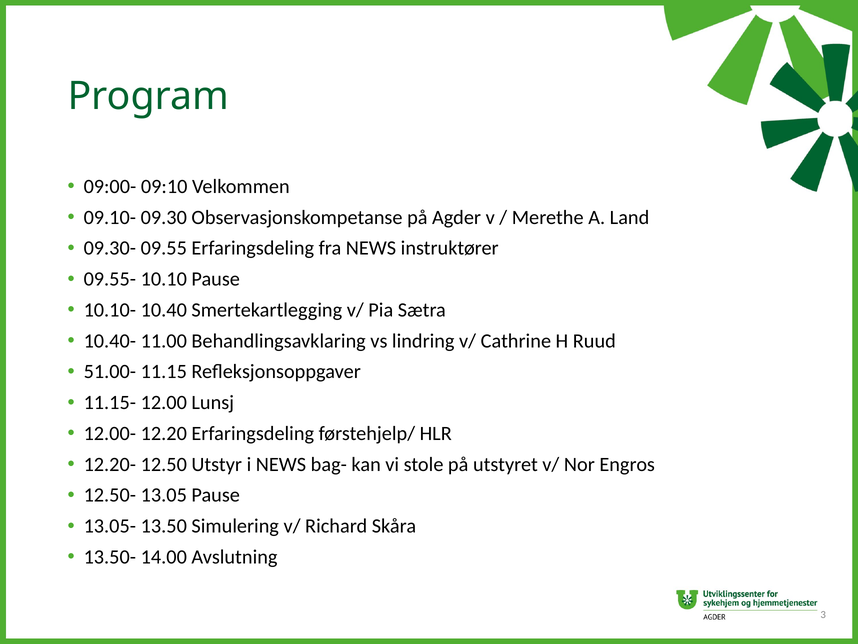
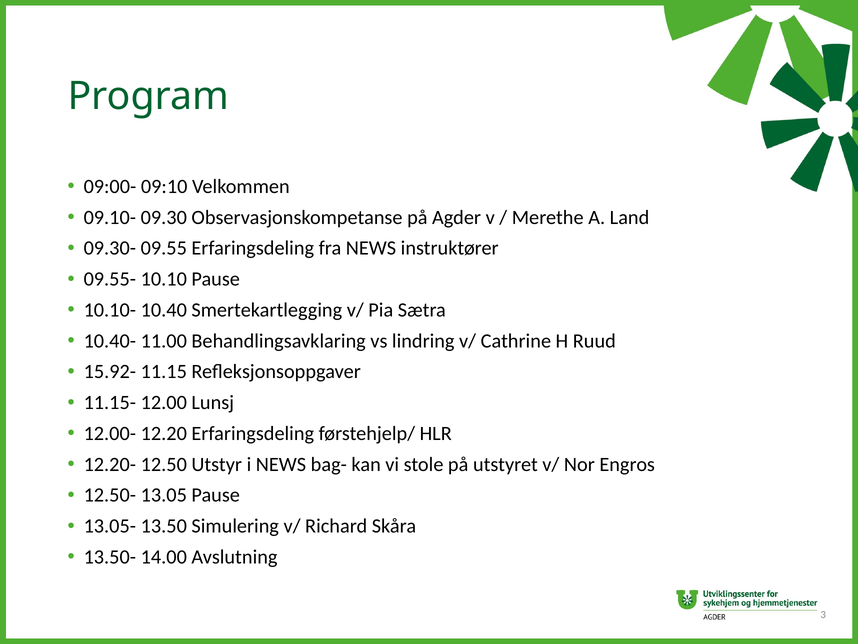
51.00-: 51.00- -> 15.92-
